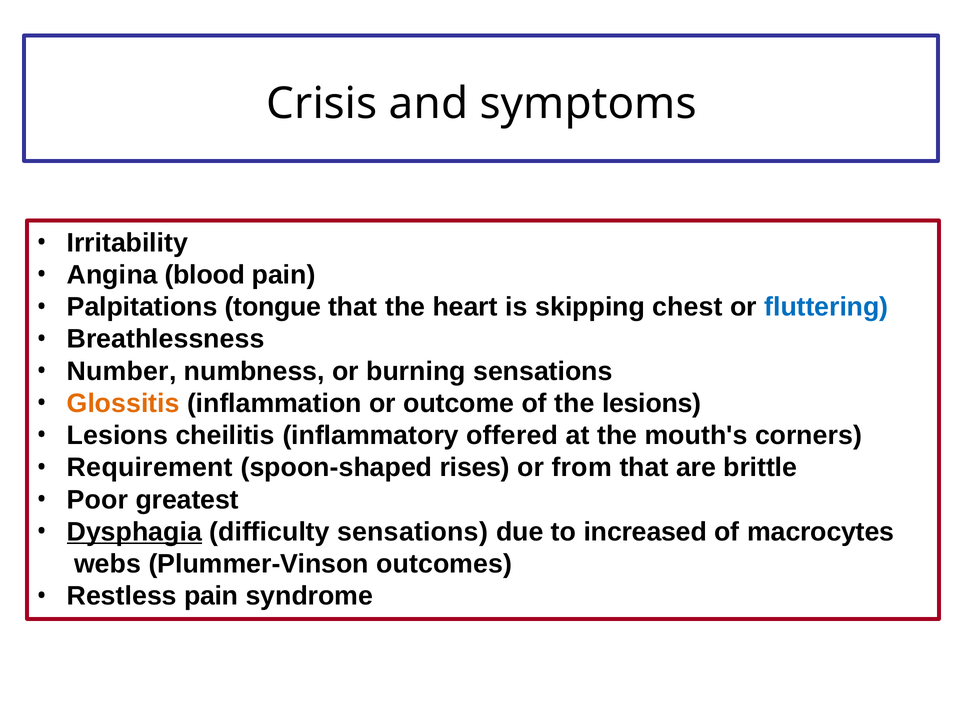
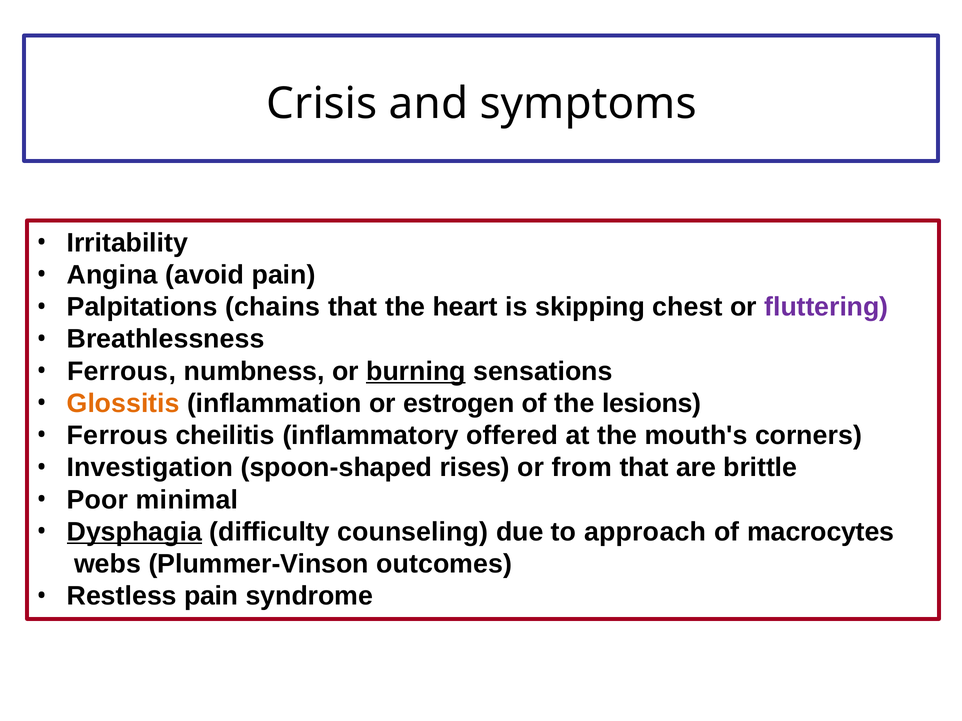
blood: blood -> avoid
tongue: tongue -> chains
fluttering colour: blue -> purple
Number at (122, 372): Number -> Ferrous
burning underline: none -> present
outcome: outcome -> estrogen
Lesions at (117, 436): Lesions -> Ferrous
Requirement: Requirement -> Investigation
greatest: greatest -> minimal
difficulty sensations: sensations -> counseling
increased: increased -> approach
